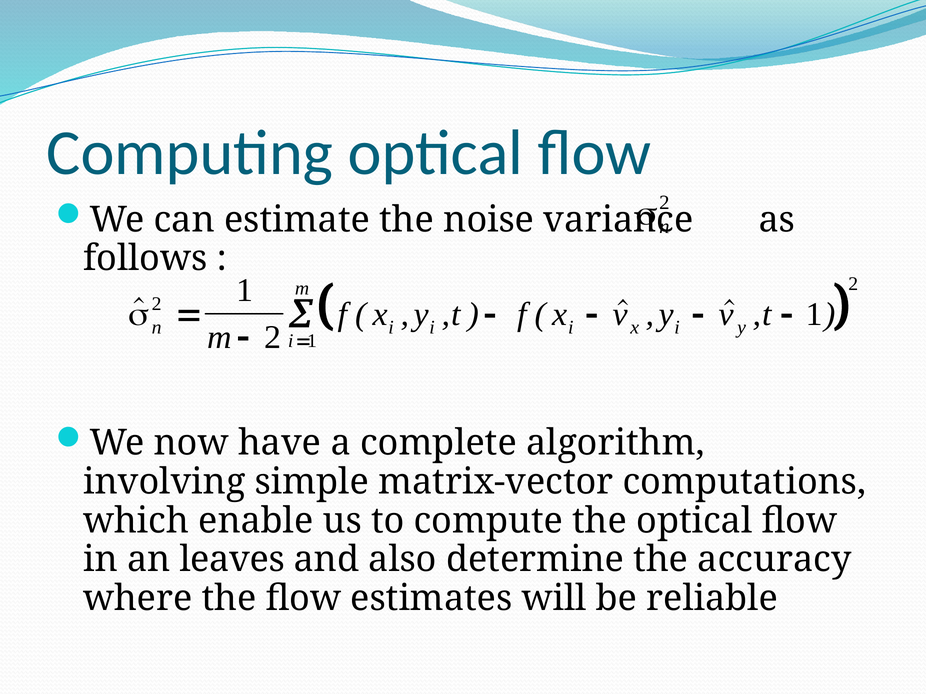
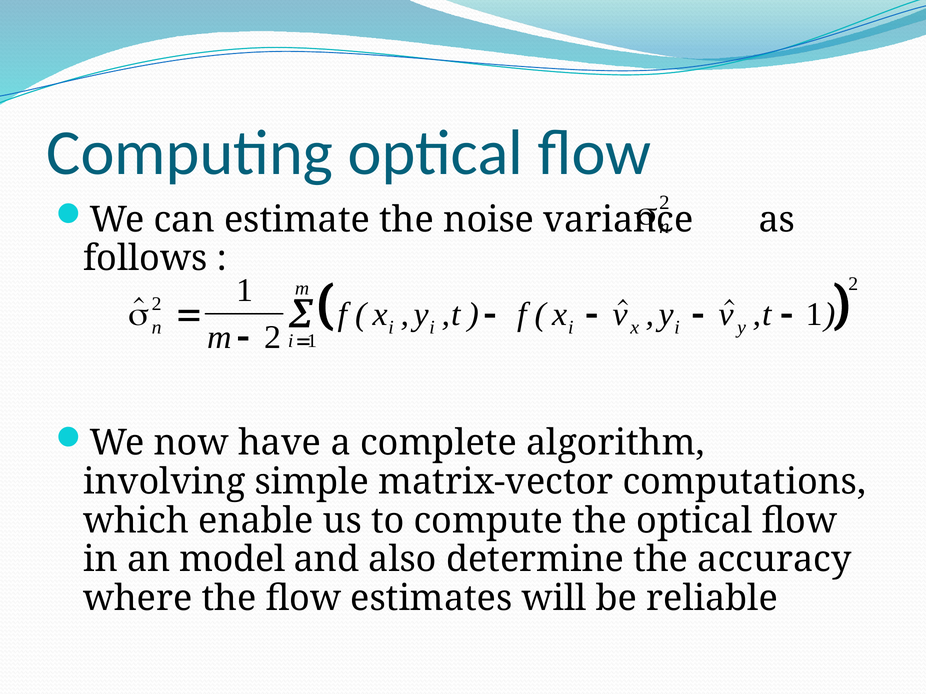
leaves: leaves -> model
